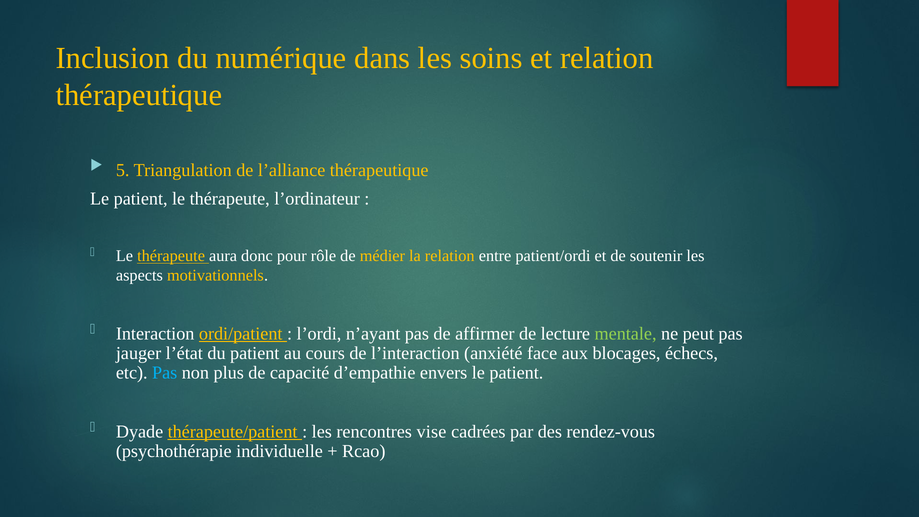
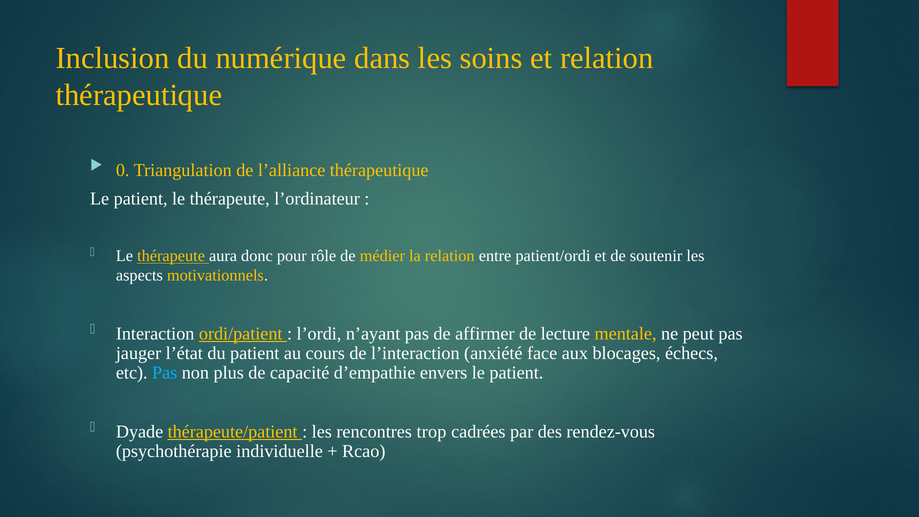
5: 5 -> 0
mentale colour: light green -> yellow
vise: vise -> trop
